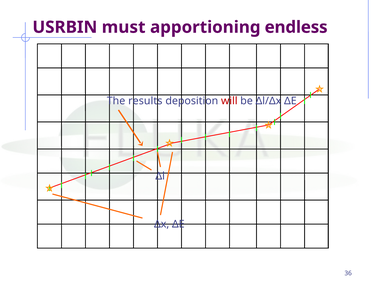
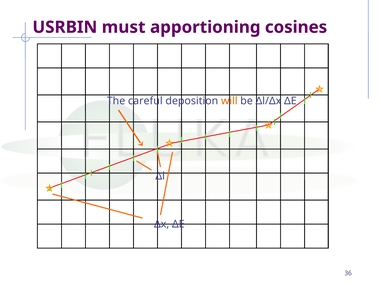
endless: endless -> cosines
results: results -> careful
will colour: red -> orange
